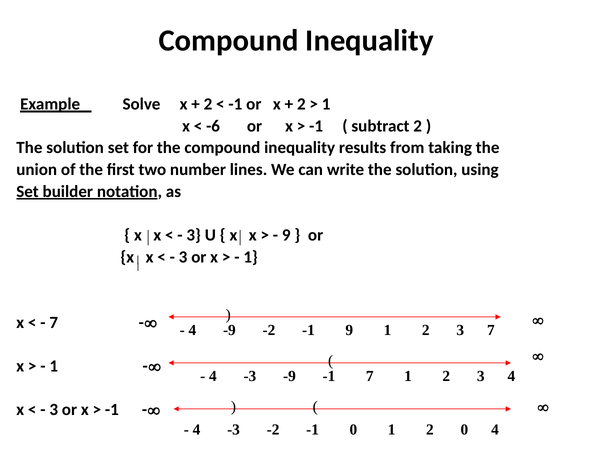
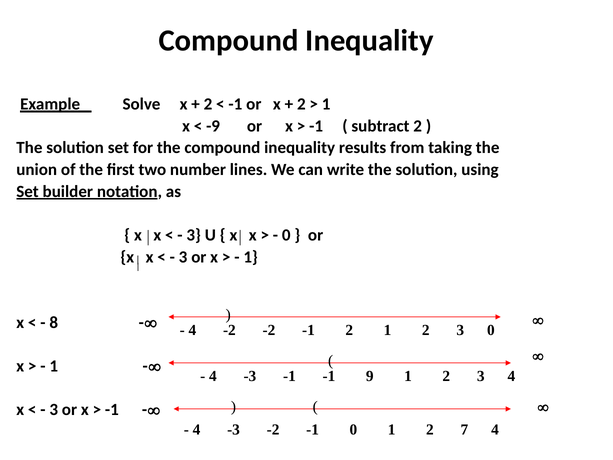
-6: -6 -> -9
9 at (286, 235): 9 -> 0
7 at (54, 322): 7 -> 8
4 -9: -9 -> -2
-1 9: 9 -> 2
3 7: 7 -> 0
-3 -9: -9 -> -1
-1 7: 7 -> 9
2 0: 0 -> 7
